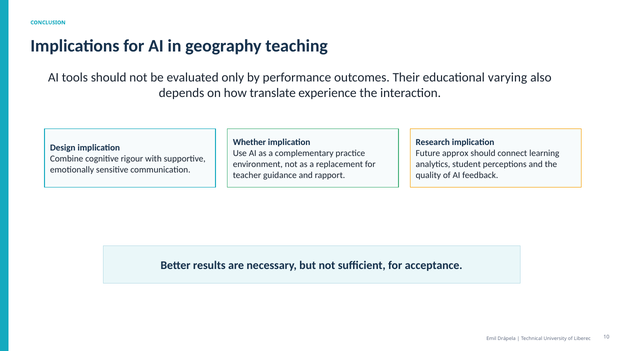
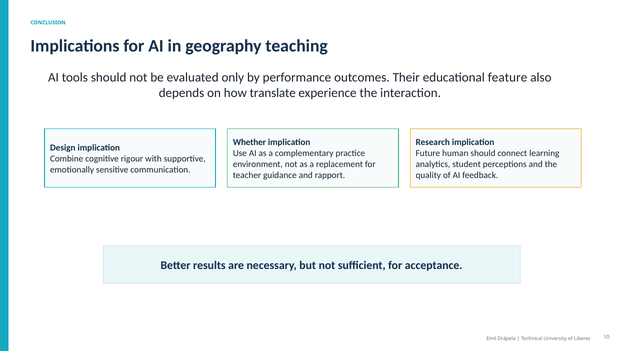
varying: varying -> feature
approx: approx -> human
